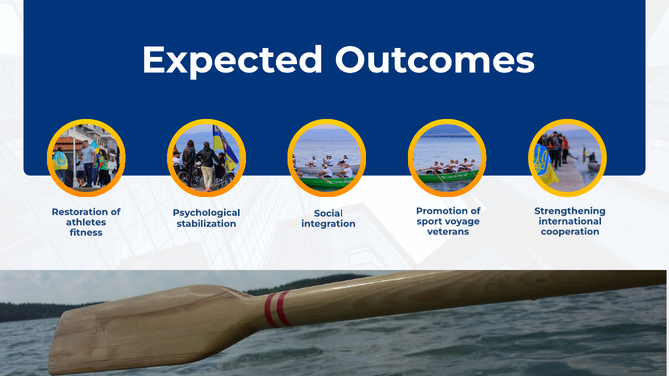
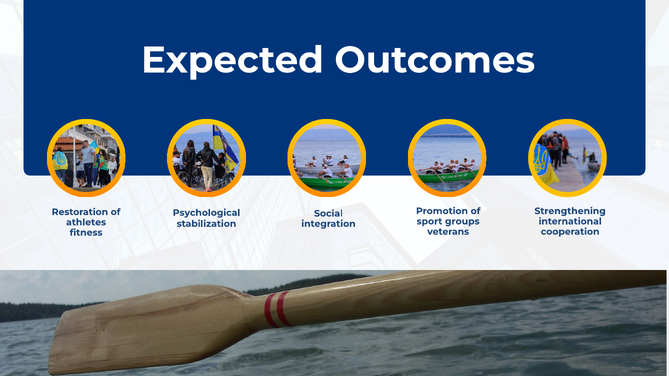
voyage: voyage -> groups
